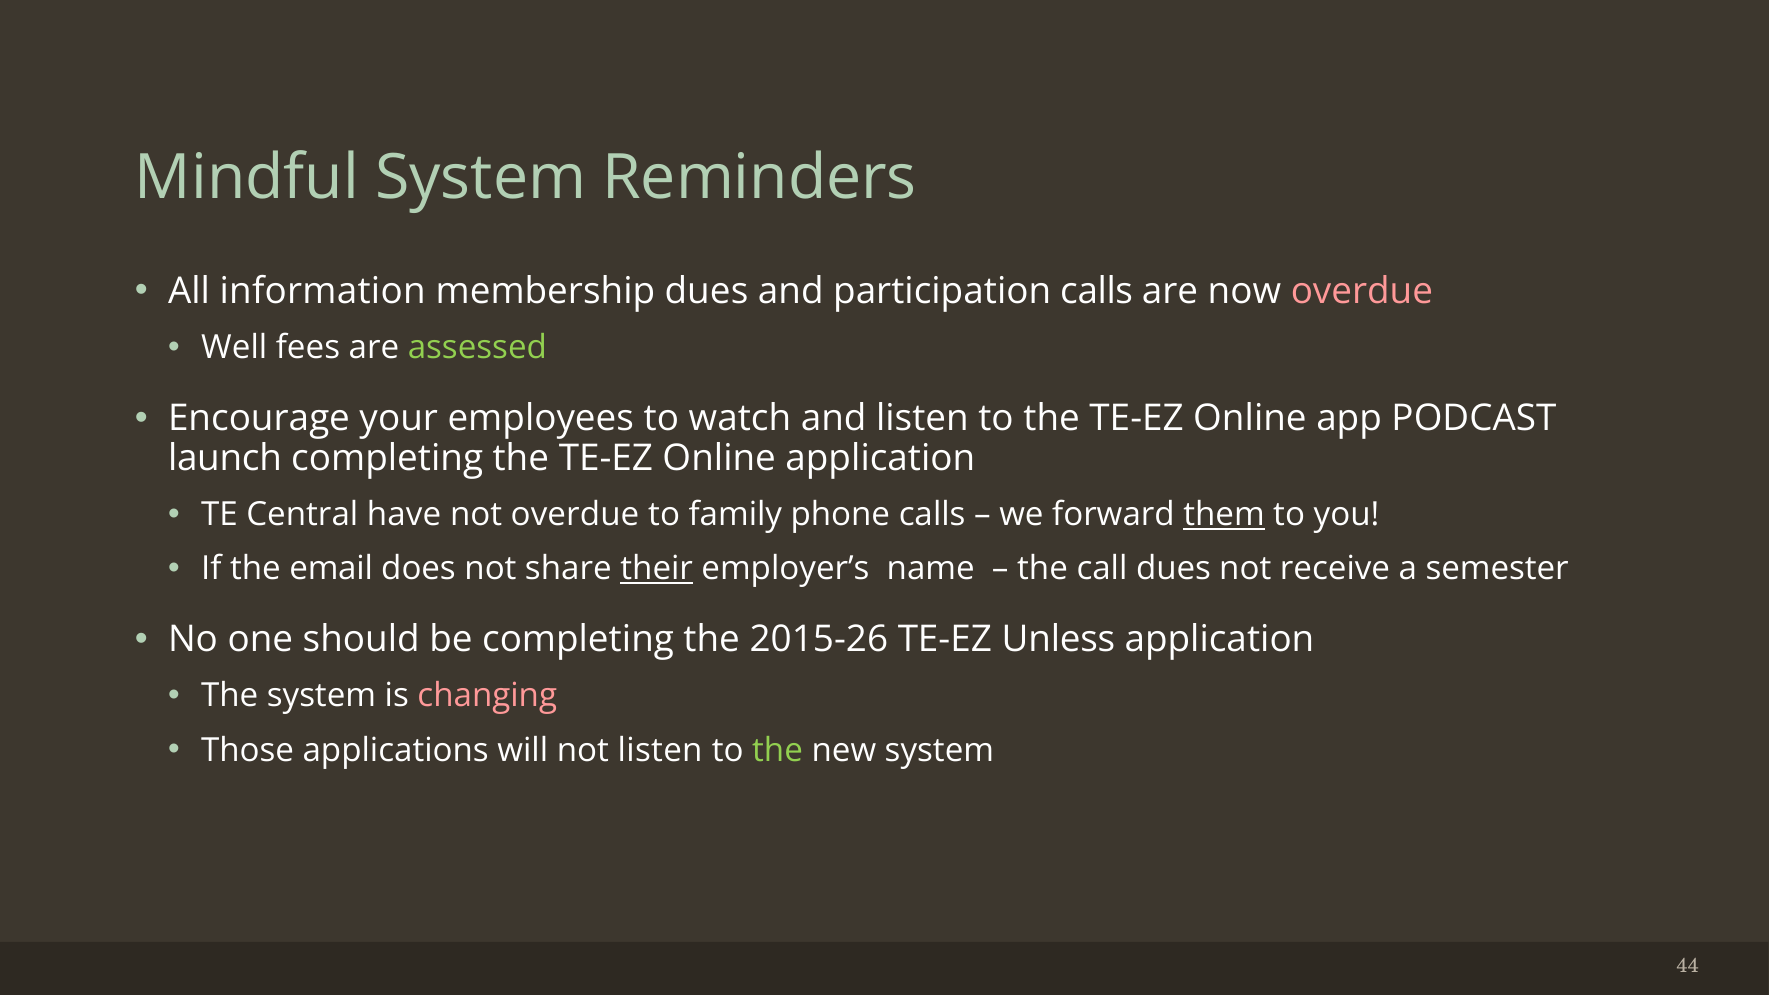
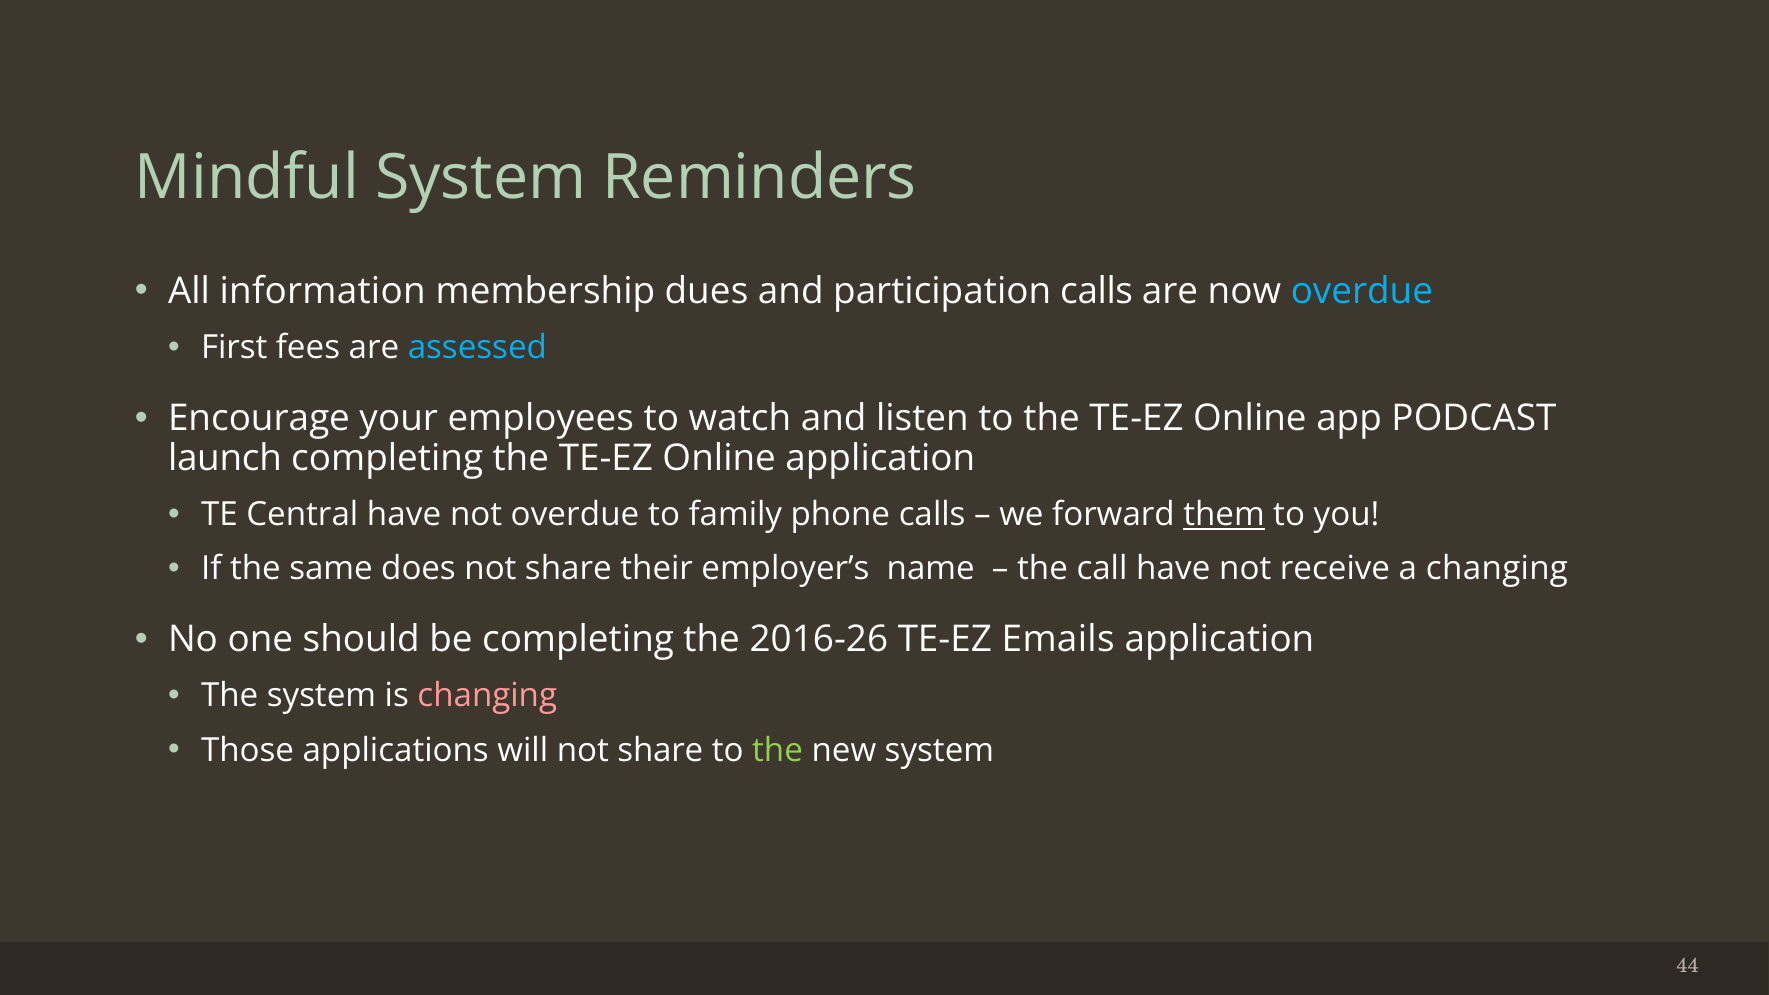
overdue at (1362, 291) colour: pink -> light blue
Well: Well -> First
assessed colour: light green -> light blue
email: email -> same
their underline: present -> none
call dues: dues -> have
a semester: semester -> changing
2015-26: 2015-26 -> 2016-26
Unless: Unless -> Emails
will not listen: listen -> share
